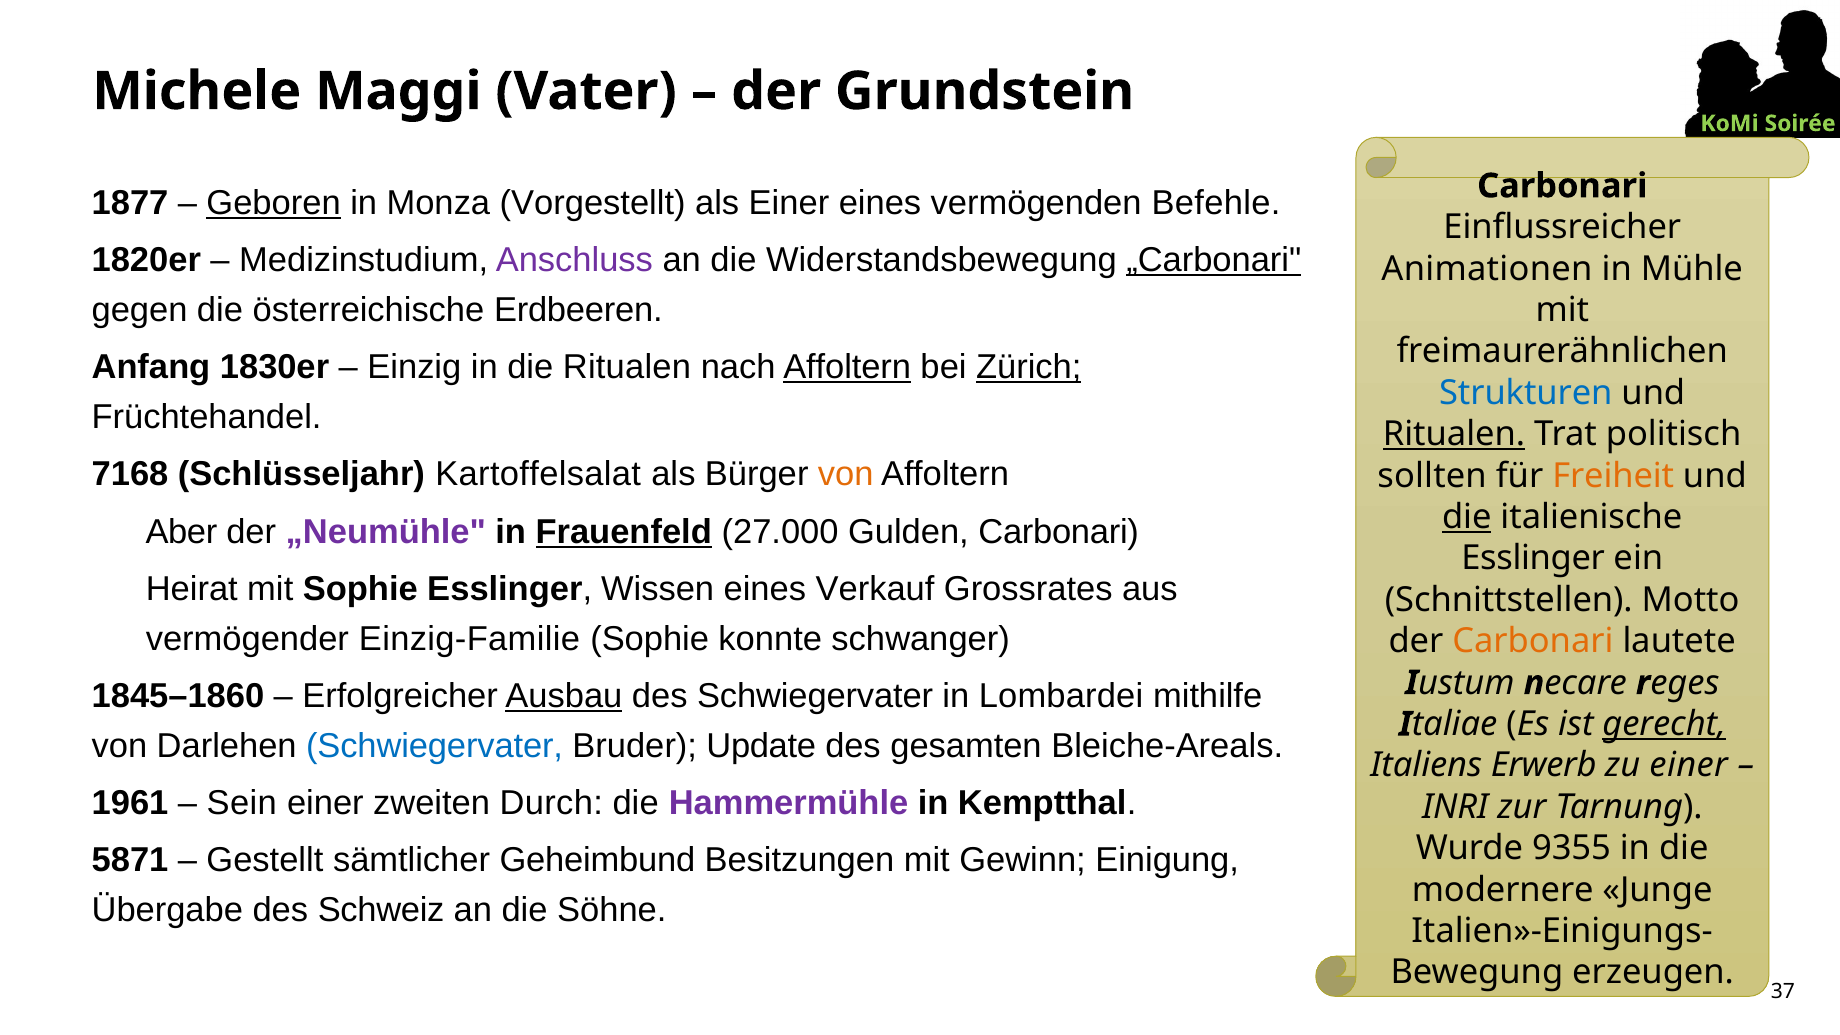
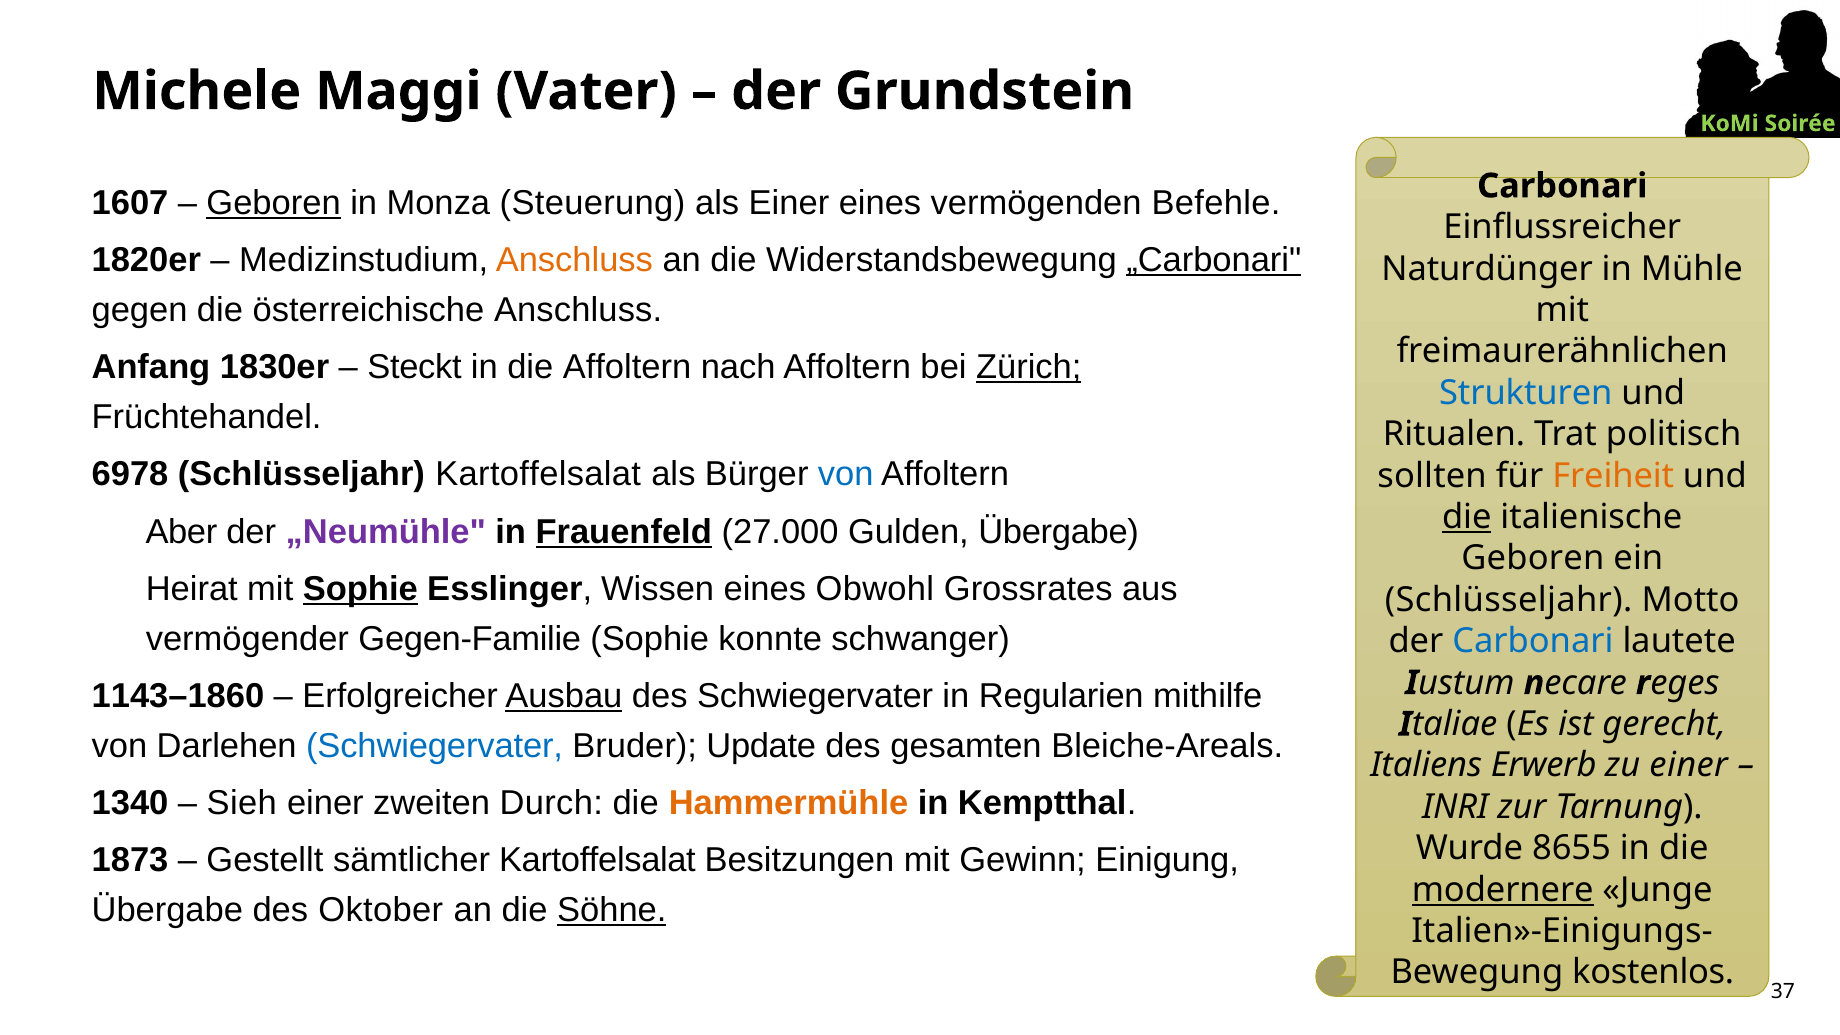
1877: 1877 -> 1607
Vorgestellt: Vorgestellt -> Steuerung
Anschluss at (574, 261) colour: purple -> orange
Animationen: Animationen -> Naturdünger
österreichische Erdbeeren: Erdbeeren -> Anschluss
Einzig: Einzig -> Steckt
die Ritualen: Ritualen -> Affoltern
Affoltern at (847, 368) underline: present -> none
Ritualen at (1454, 434) underline: present -> none
7168: 7168 -> 6978
von at (846, 475) colour: orange -> blue
Gulden Carbonari: Carbonari -> Übergabe
Esslinger at (1533, 559): Esslinger -> Geboren
Sophie at (360, 589) underline: none -> present
Verkauf: Verkauf -> Obwohl
Schnittstellen at (1509, 600): Schnittstellen -> Schlüsseljahr
Einzig-Familie: Einzig-Familie -> Gegen-Familie
Carbonari at (1533, 641) colour: orange -> blue
1845–1860: 1845–1860 -> 1143–1860
Lombardei: Lombardei -> Regularien
gerecht underline: present -> none
1961: 1961 -> 1340
Sein: Sein -> Sieh
Hammermühle colour: purple -> orange
9355: 9355 -> 8655
5871: 5871 -> 1873
sämtlicher Geheimbund: Geheimbund -> Kartoffelsalat
modernere underline: none -> present
Schweiz: Schweiz -> Oktober
Söhne underline: none -> present
erzeugen: erzeugen -> kostenlos
